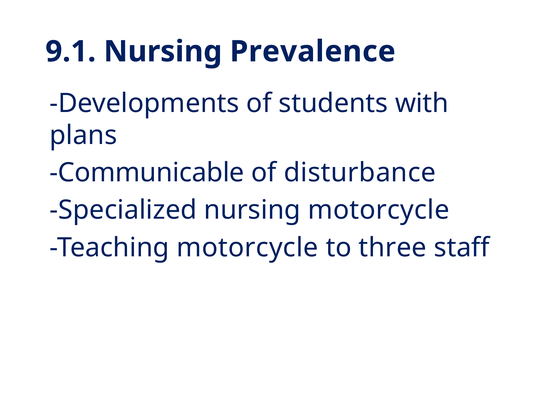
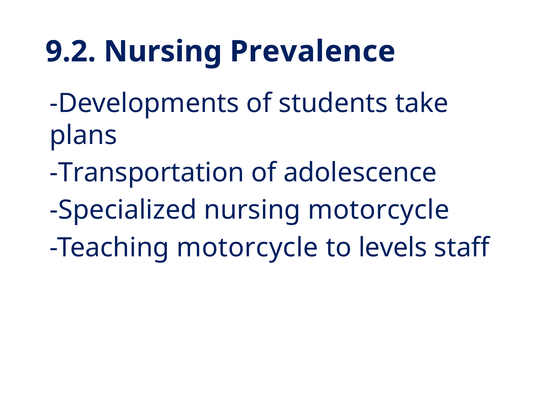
9.1: 9.1 -> 9.2
with: with -> take
Communicable: Communicable -> Transportation
disturbance: disturbance -> adolescence
three: three -> levels
